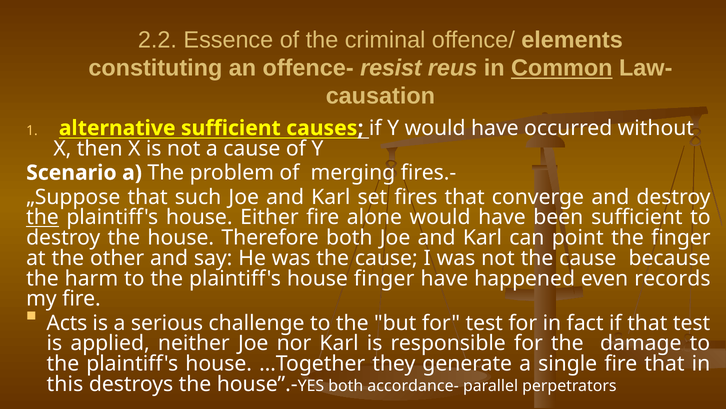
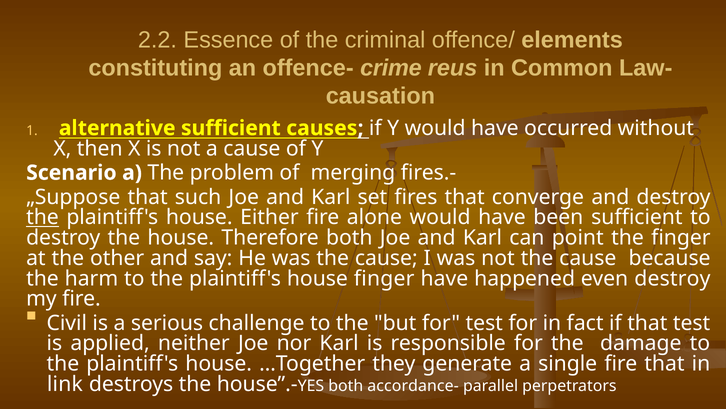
resist: resist -> crime
Common underline: present -> none
even records: records -> destroy
Acts: Acts -> Civil
this: this -> link
